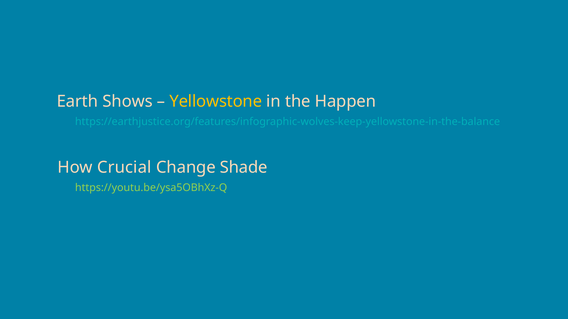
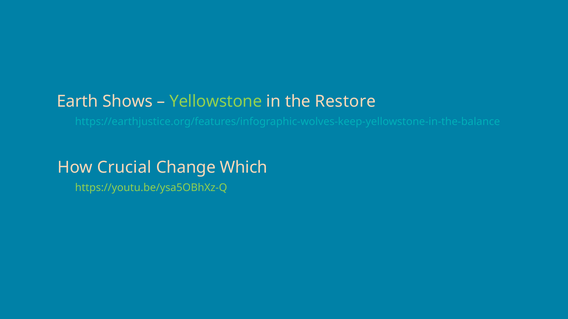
Yellowstone colour: yellow -> light green
Happen: Happen -> Restore
Shade: Shade -> Which
